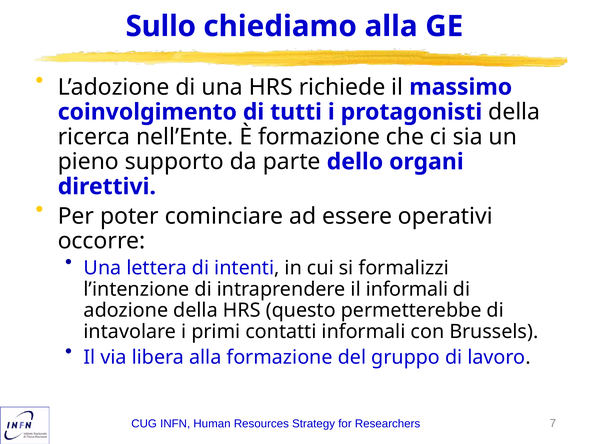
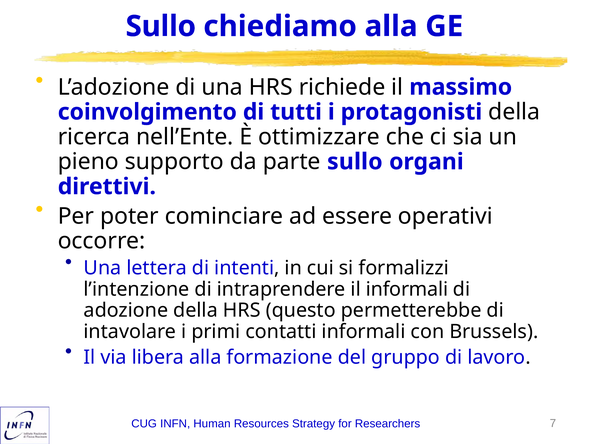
È formazione: formazione -> ottimizzare
parte dello: dello -> sullo
